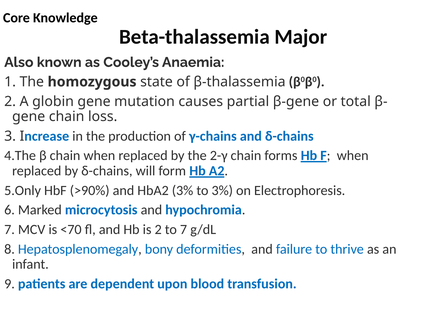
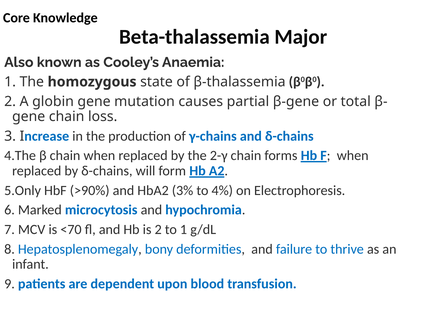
to 3%: 3% -> 4%
to 7: 7 -> 1
